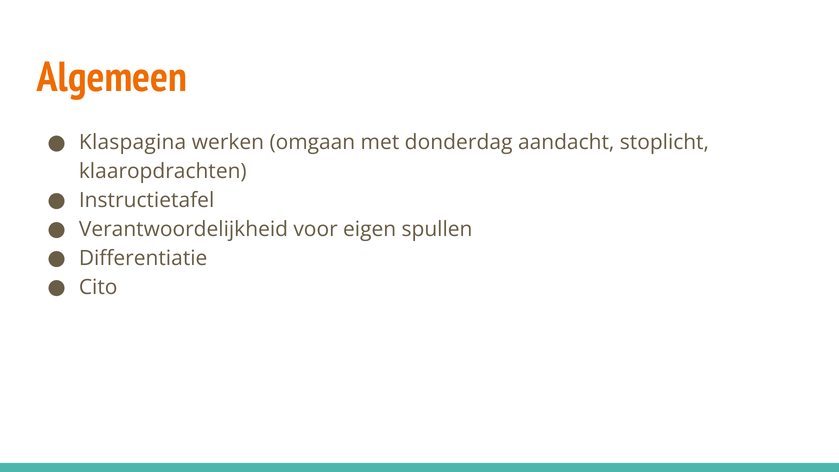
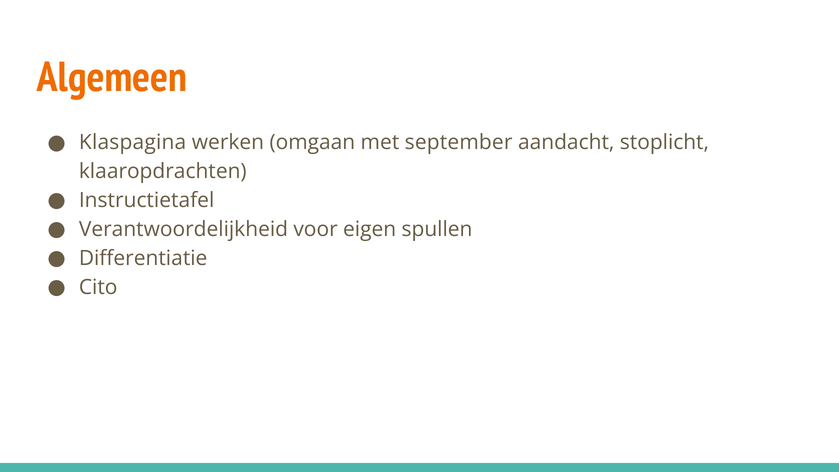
donderdag: donderdag -> september
